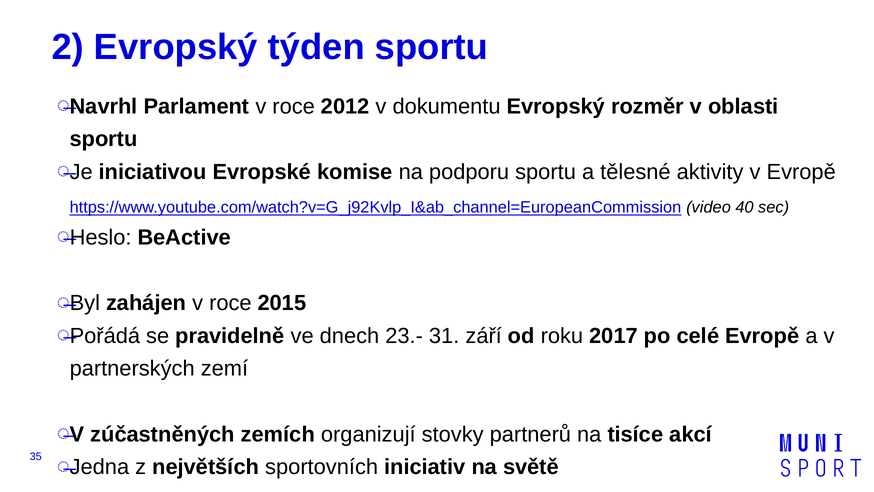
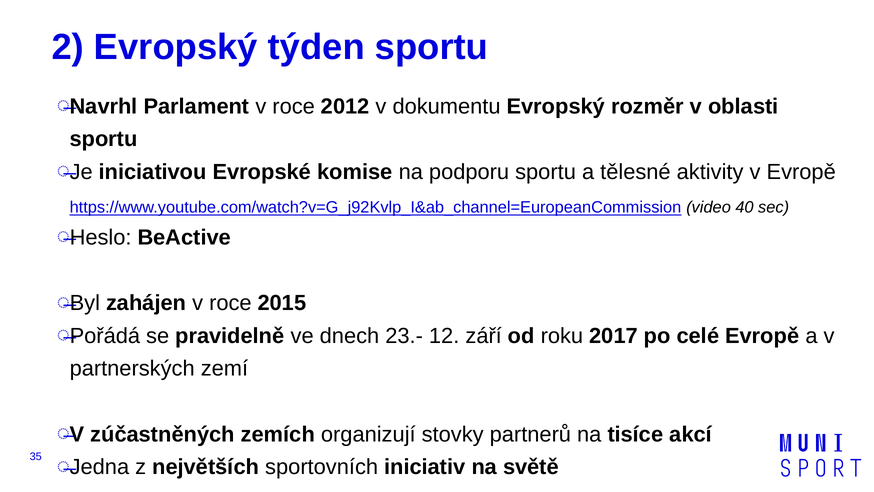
31: 31 -> 12
